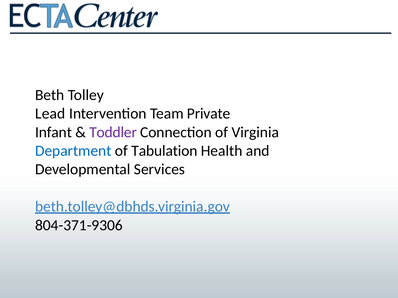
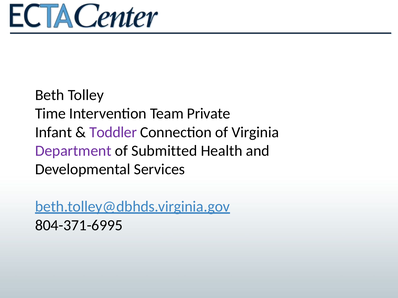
Lead: Lead -> Time
Department colour: blue -> purple
Tabulation: Tabulation -> Submitted
804-371-9306: 804-371-9306 -> 804-371-6995
